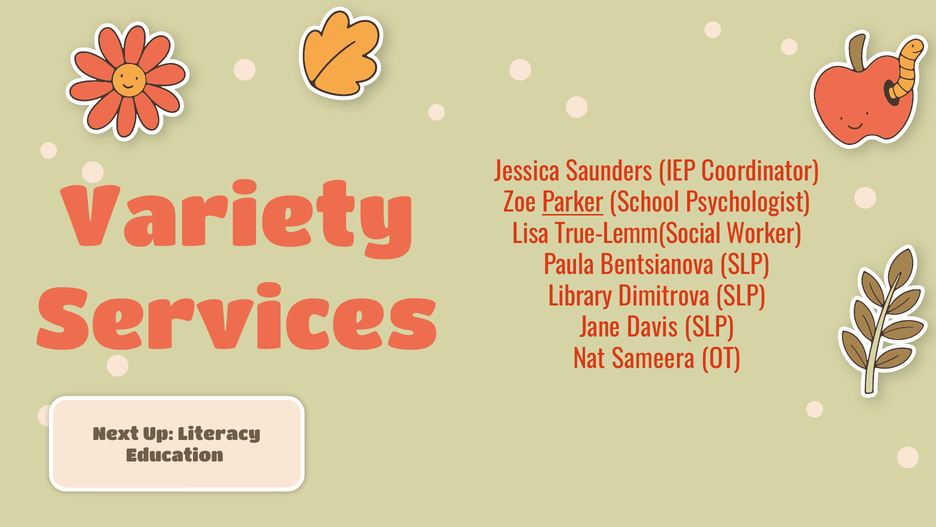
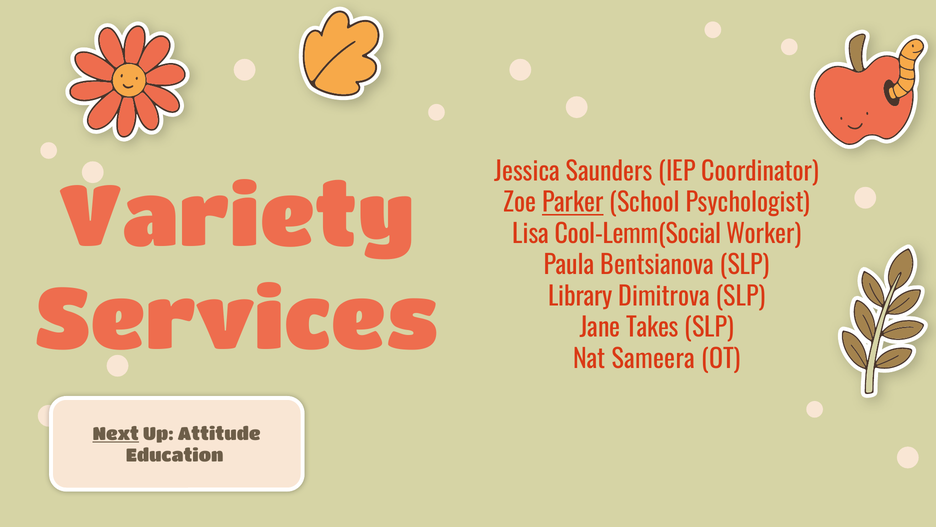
True-Lemm(Social: True-Lemm(Social -> Cool-Lemm(Social
Davis: Davis -> Takes
Next underline: none -> present
Literacy: Literacy -> Attitude
